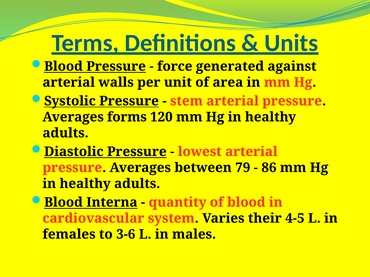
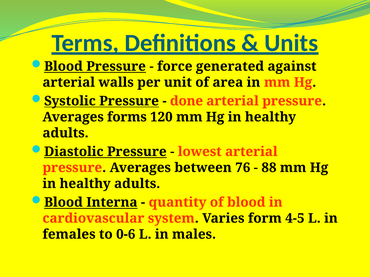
stem: stem -> done
79: 79 -> 76
86: 86 -> 88
their: their -> form
3-6: 3-6 -> 0-6
